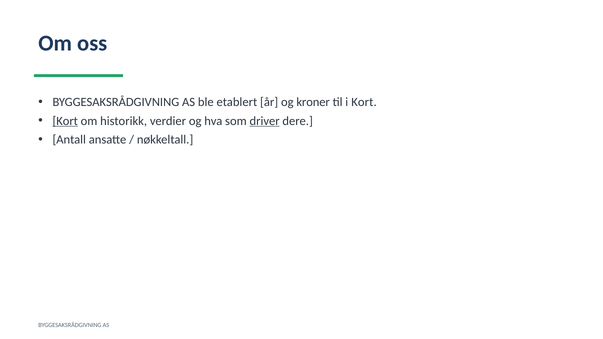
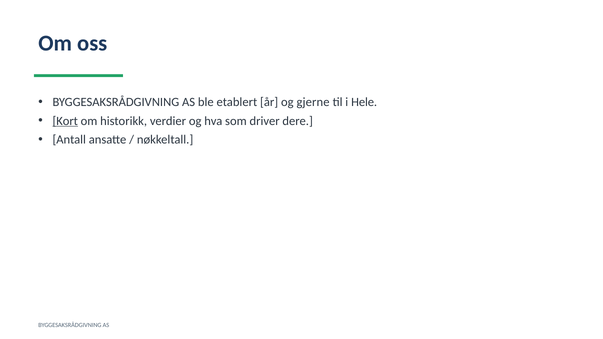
kroner: kroner -> gjerne
i Kort: Kort -> Hele
driver underline: present -> none
